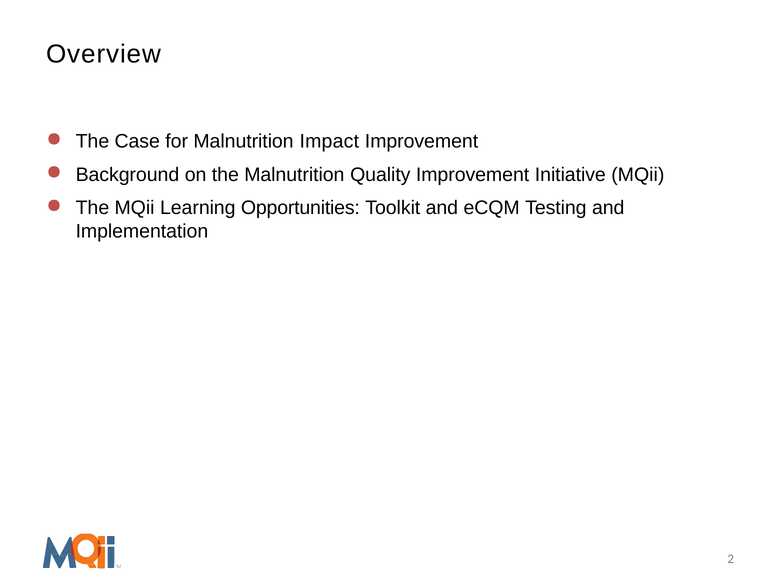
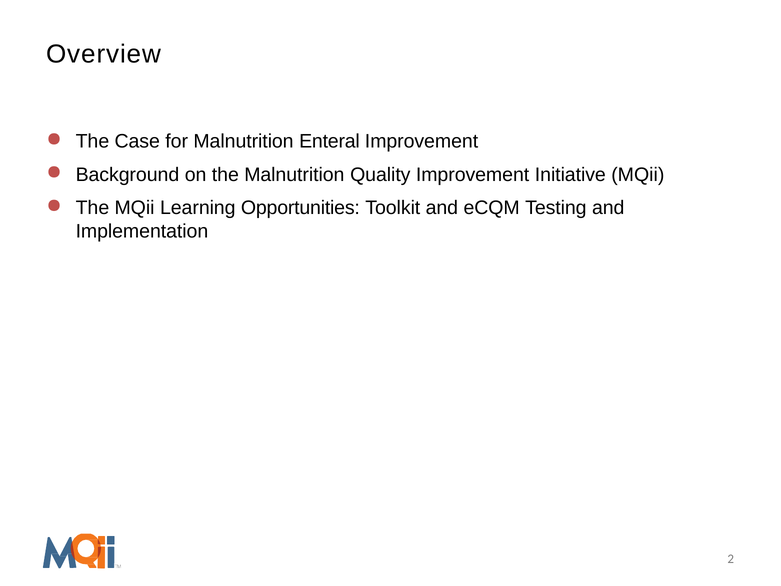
Impact: Impact -> Enteral
